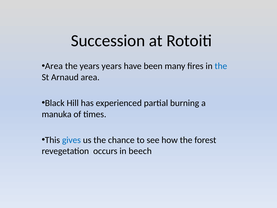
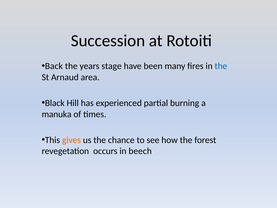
Area at (54, 66): Area -> Back
years years: years -> stage
gives colour: blue -> orange
